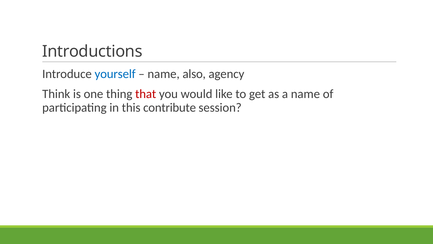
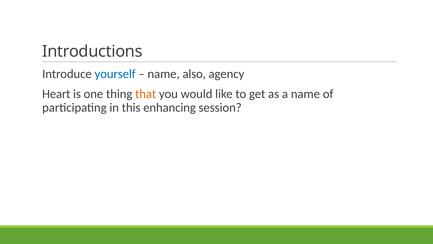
Think: Think -> Heart
that colour: red -> orange
contribute: contribute -> enhancing
